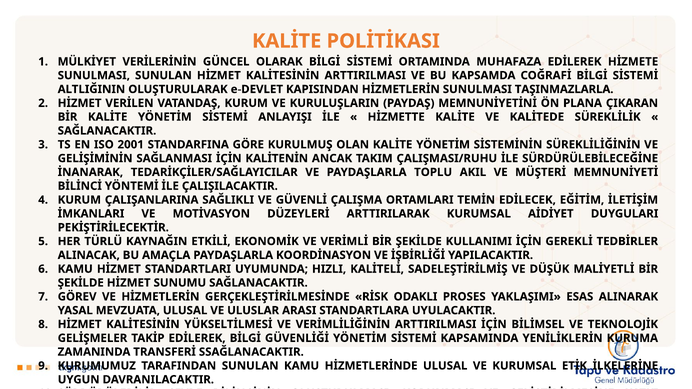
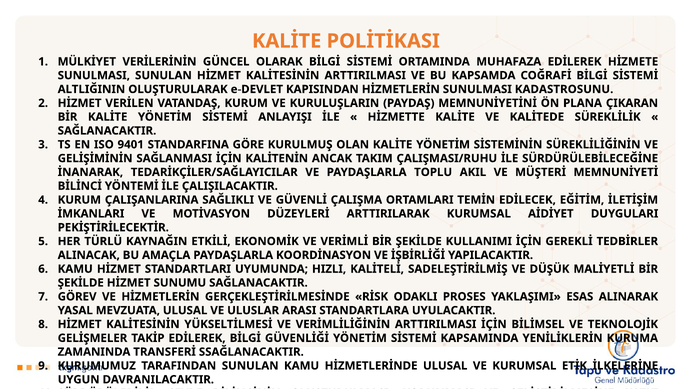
TAŞINMAZLARLA: TAŞINMAZLARLA -> KADASTROSUNU
2001: 2001 -> 9401
